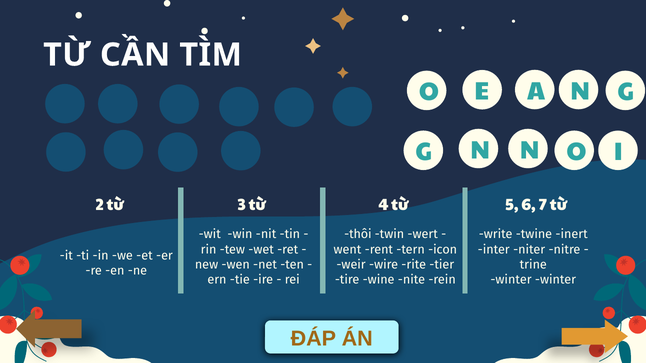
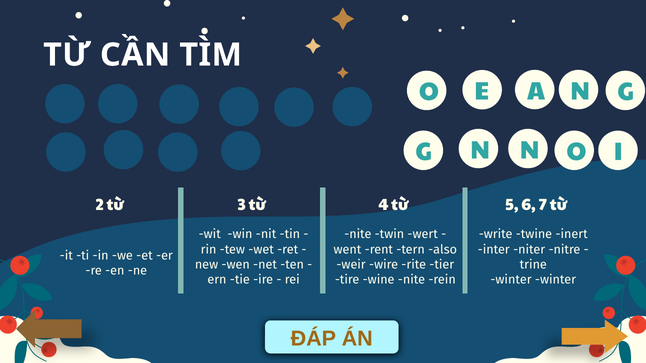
thôi at (358, 235): thôi -> nite
icon: icon -> also
